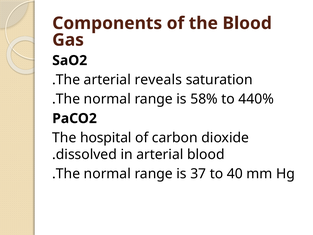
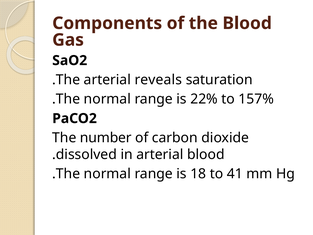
58%: 58% -> 22%
440%: 440% -> 157%
hospital: hospital -> number
37: 37 -> 18
40: 40 -> 41
